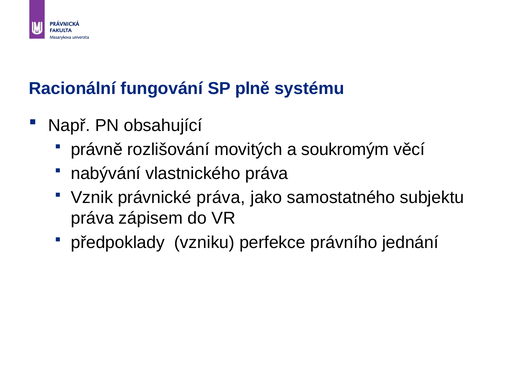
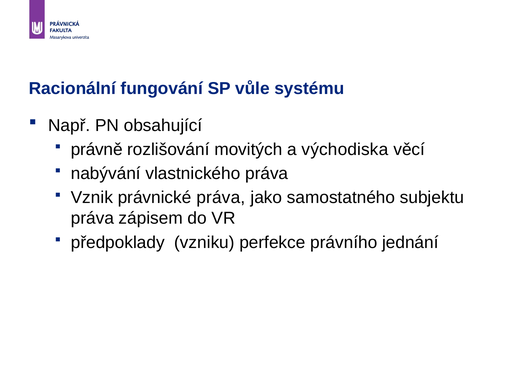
plně: plně -> vůle
soukromým: soukromým -> východiska
